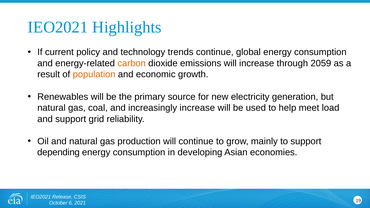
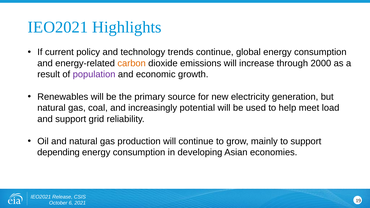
2059: 2059 -> 2000
population colour: orange -> purple
increasingly increase: increase -> potential
